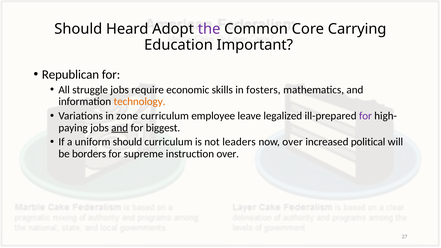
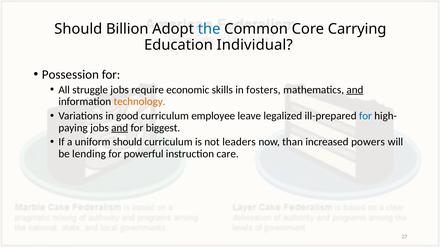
Heard: Heard -> Billion
the colour: purple -> blue
Important: Important -> Individual
Republican: Republican -> Possession
and at (355, 90) underline: none -> present
zone: zone -> good
for at (365, 116) colour: purple -> blue
now over: over -> than
political: political -> powers
borders: borders -> lending
supreme: supreme -> powerful
instruction over: over -> care
